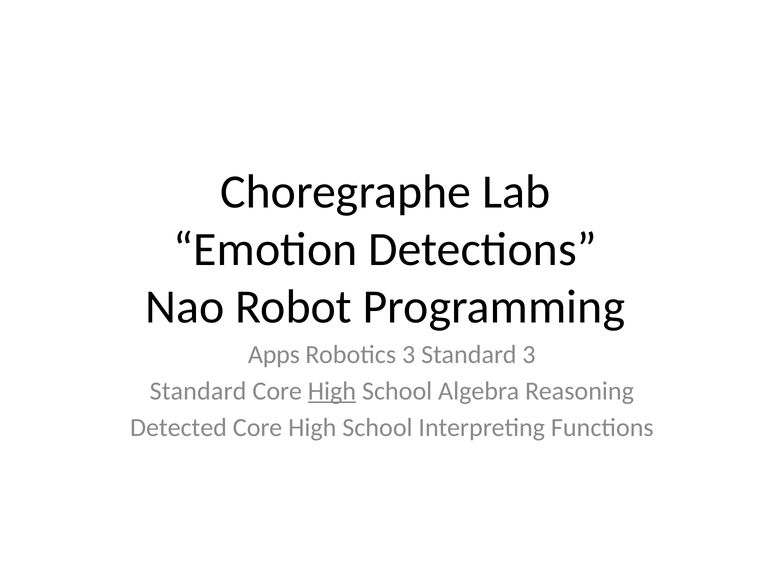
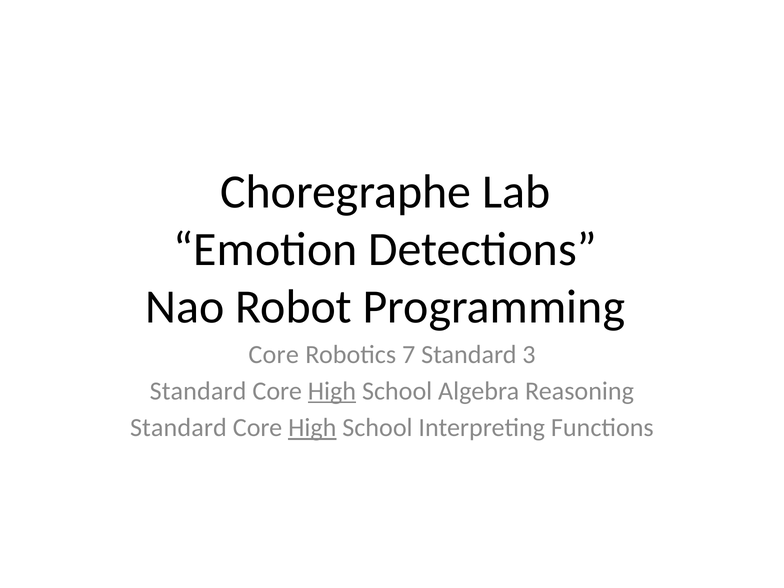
Apps at (274, 355): Apps -> Core
Robotics 3: 3 -> 7
Detected at (178, 428): Detected -> Standard
High at (312, 428) underline: none -> present
